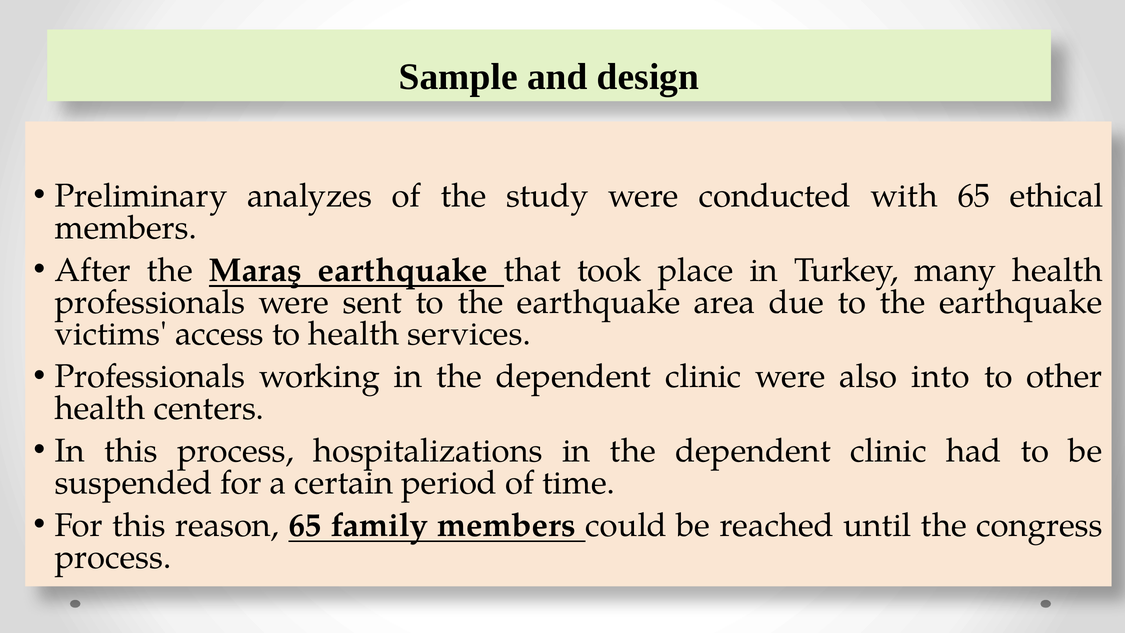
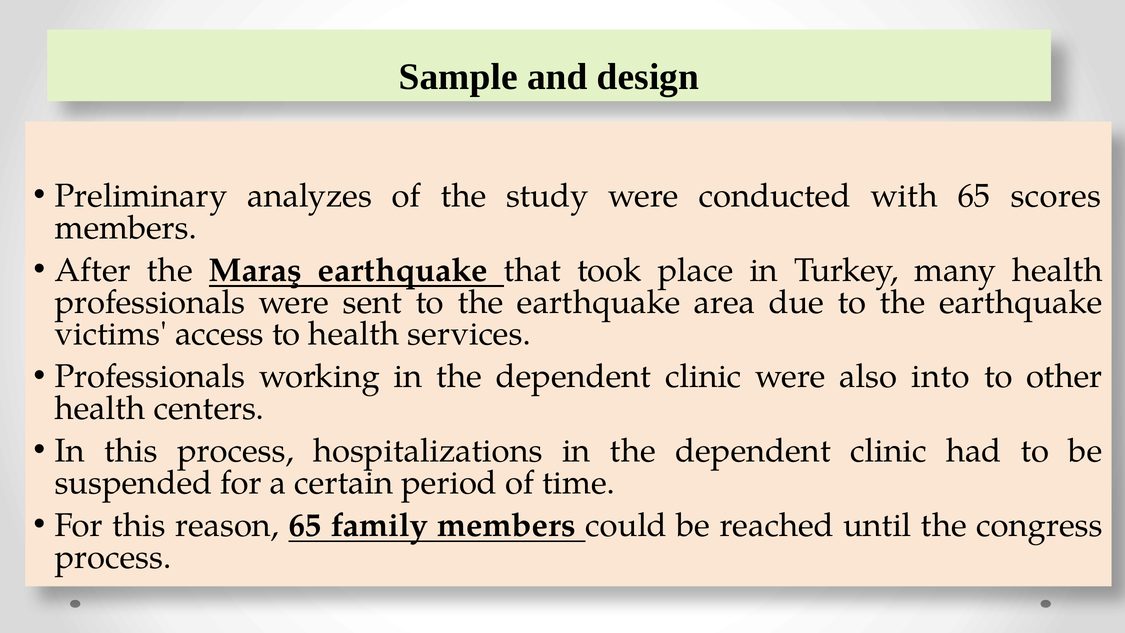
ethical: ethical -> scores
